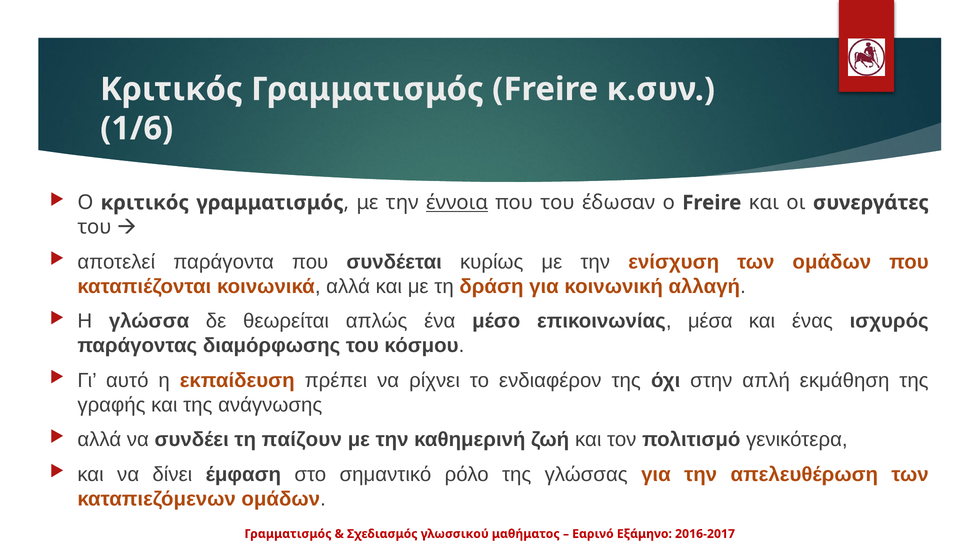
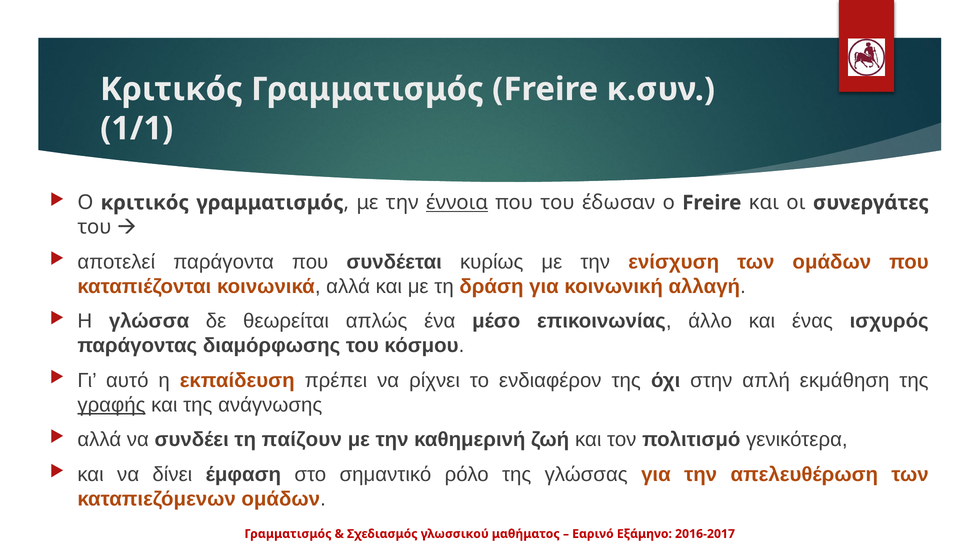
1/6: 1/6 -> 1/1
μέσα: μέσα -> άλλο
γραφής underline: none -> present
